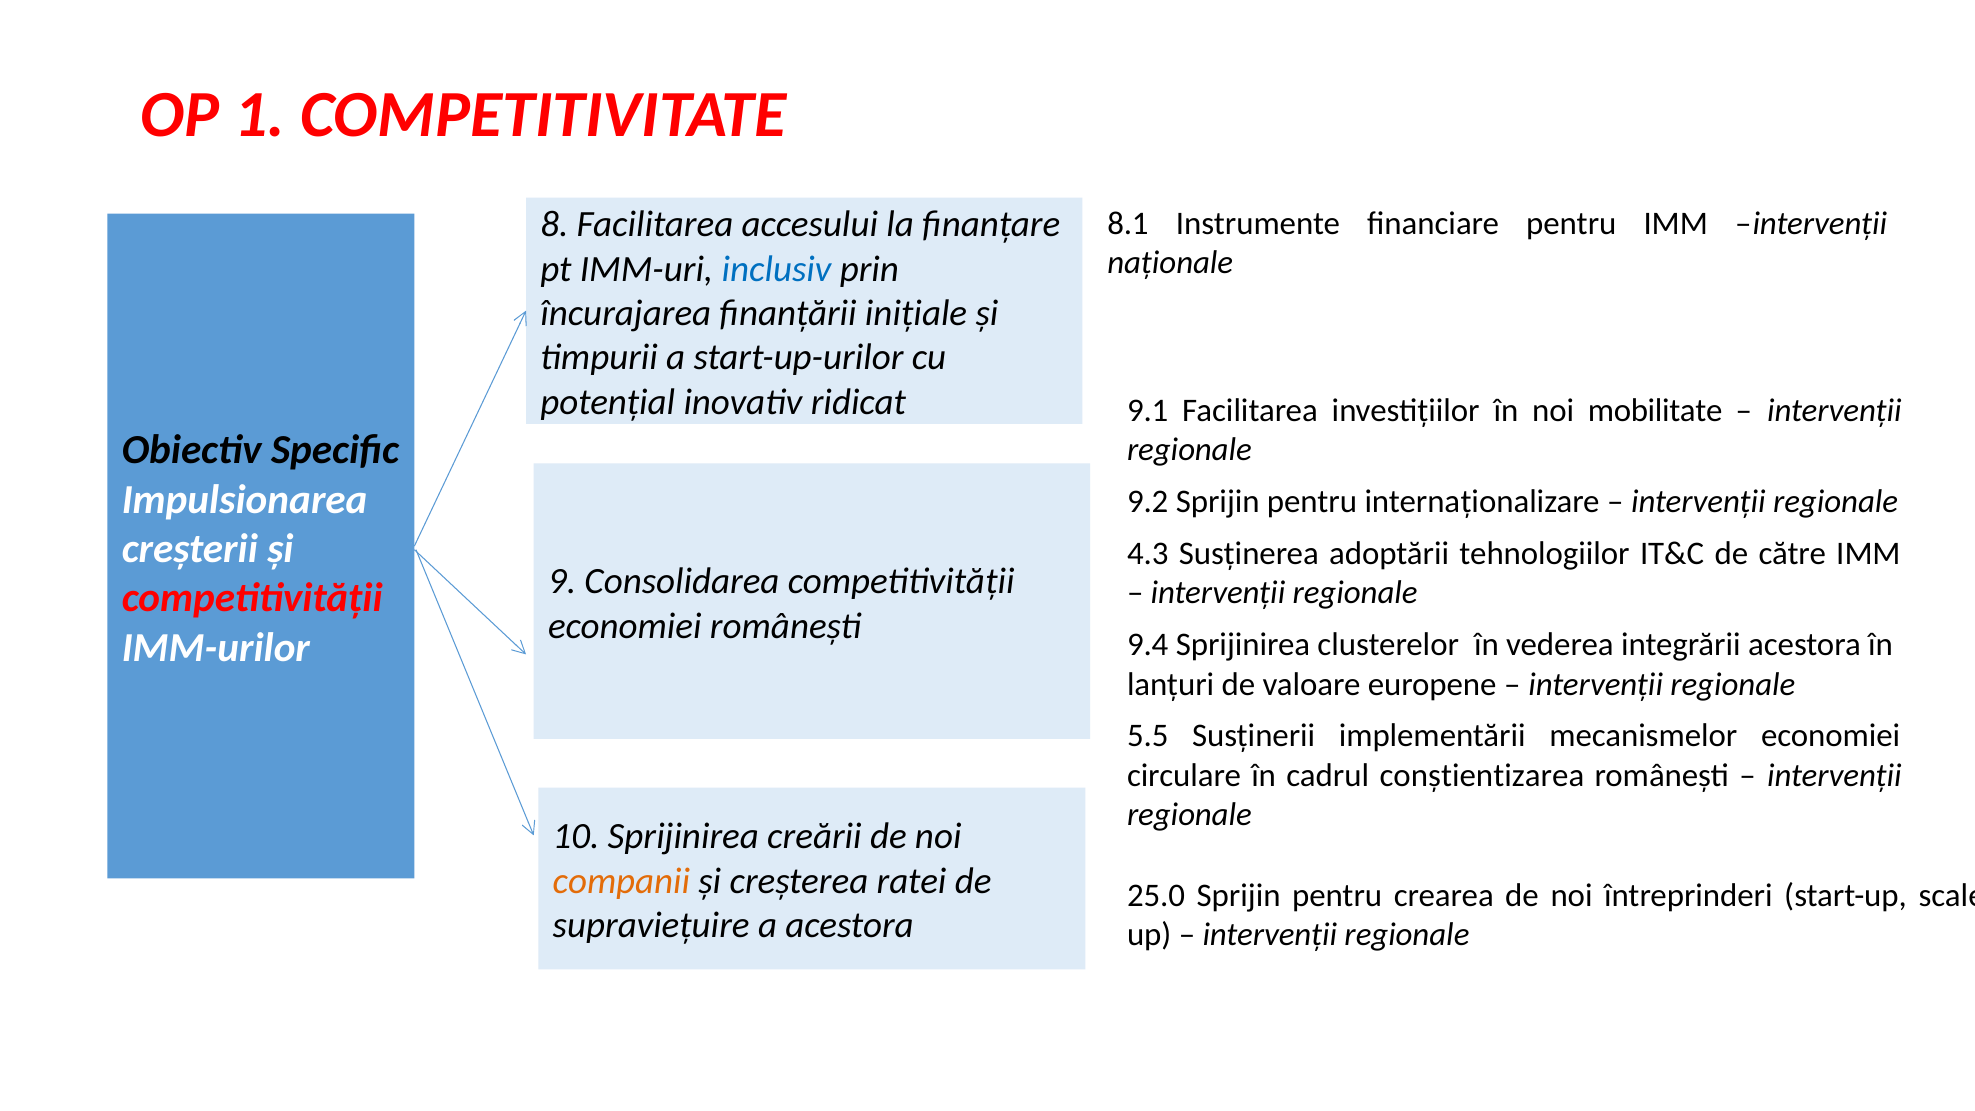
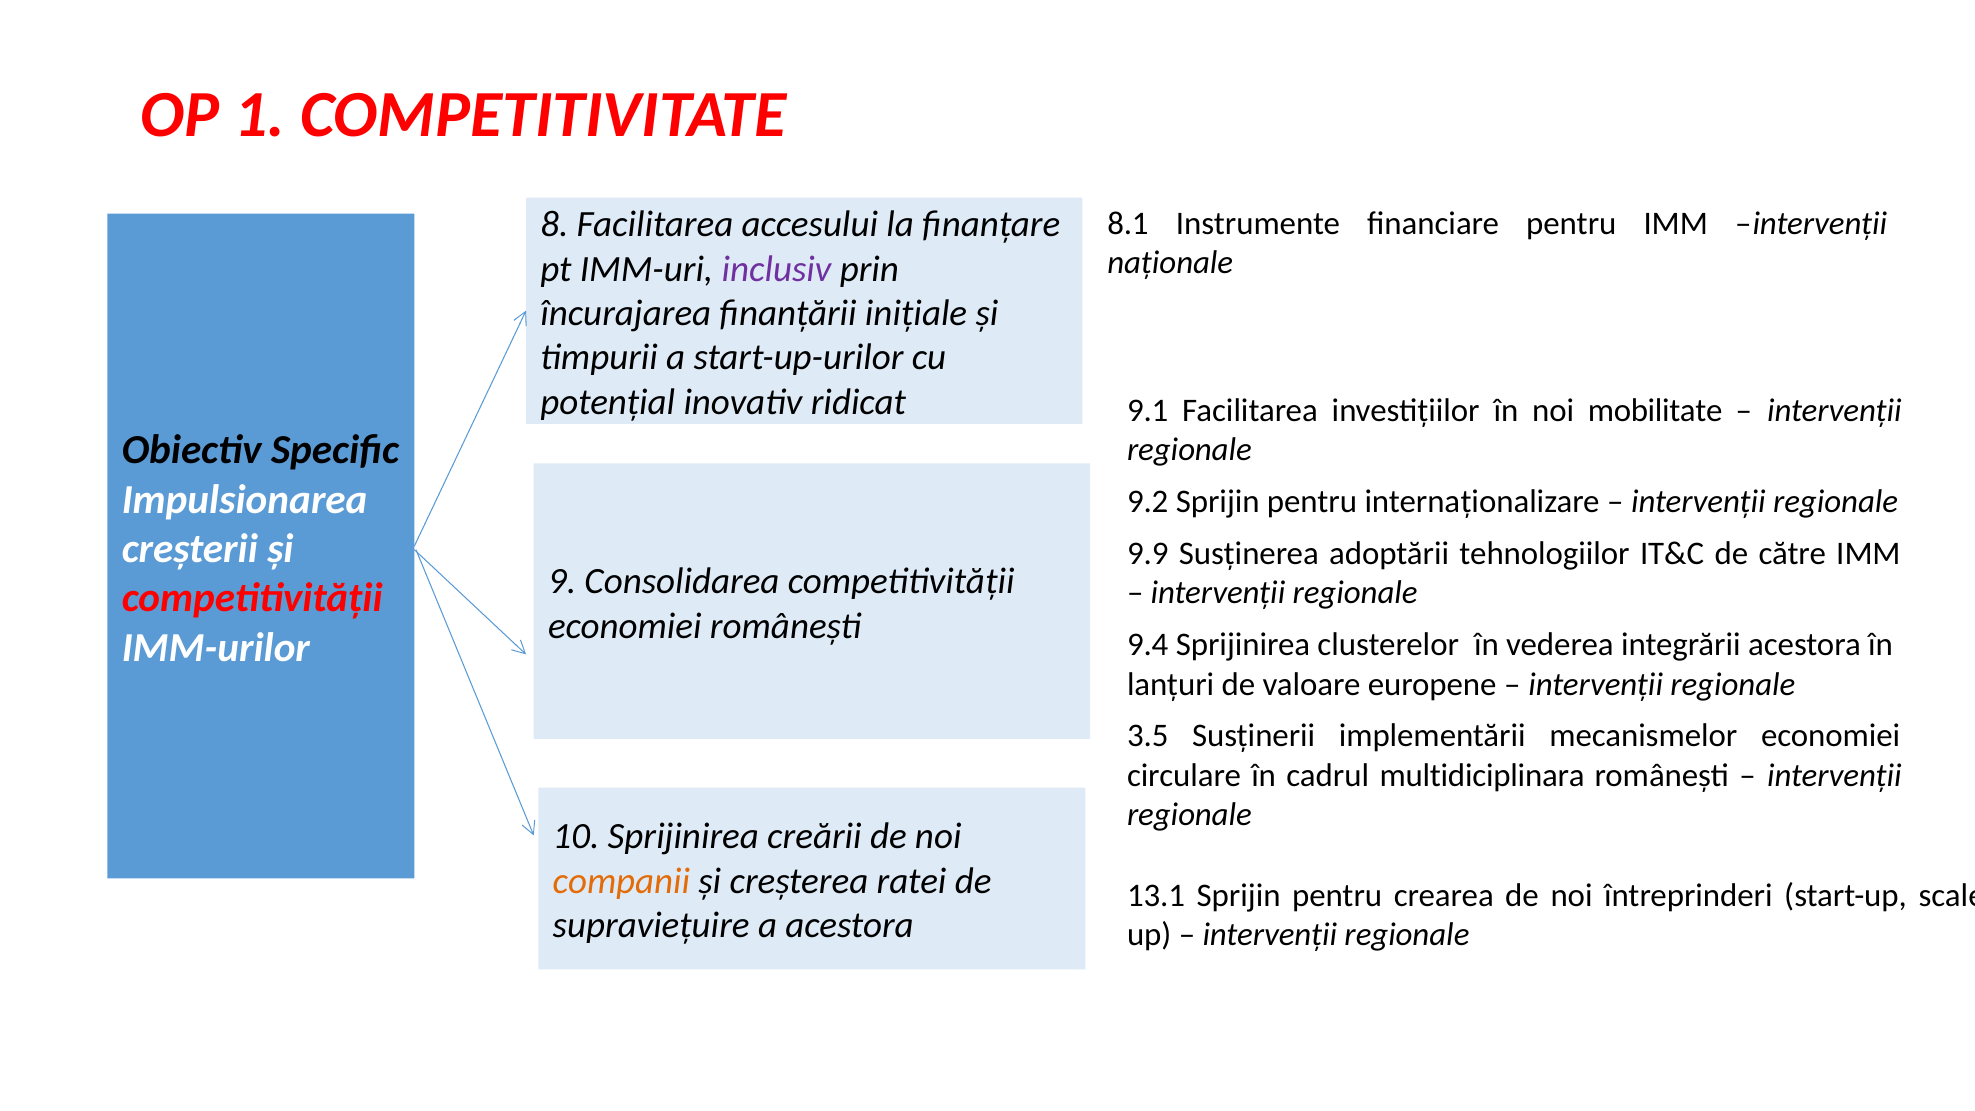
inclusiv colour: blue -> purple
4.3: 4.3 -> 9.9
5.5: 5.5 -> 3.5
conștientizarea: conștientizarea -> multidiciplinara
25.0: 25.0 -> 13.1
